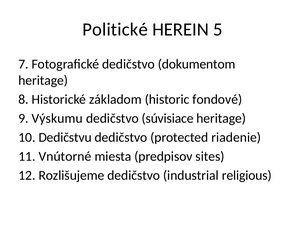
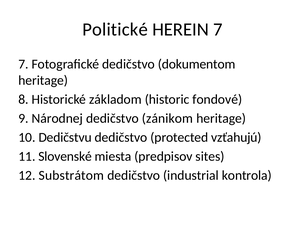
HEREIN 5: 5 -> 7
Výskumu: Výskumu -> Národnej
súvisiace: súvisiace -> zánikom
riadenie: riadenie -> vzťahujú
Vnútorné: Vnútorné -> Slovenské
Rozlišujeme: Rozlišujeme -> Substrátom
religious: religious -> kontrola
